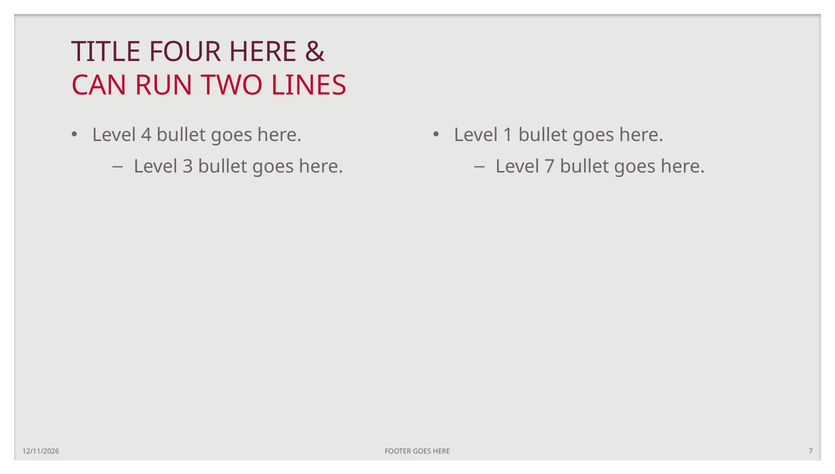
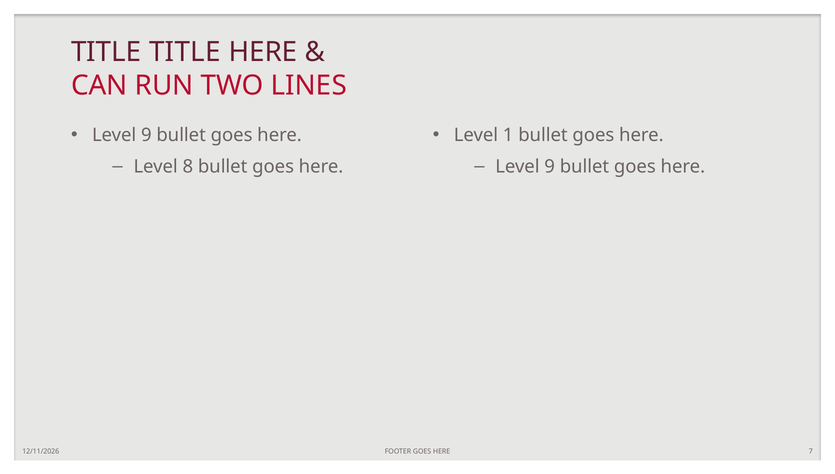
TITLE FOUR: FOUR -> TITLE
4 at (146, 135): 4 -> 9
3: 3 -> 8
7 at (550, 167): 7 -> 9
